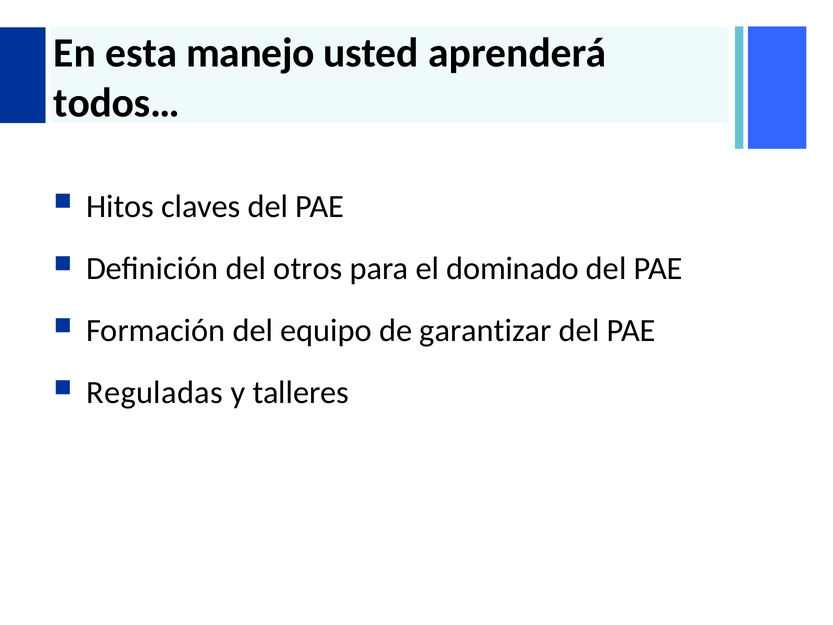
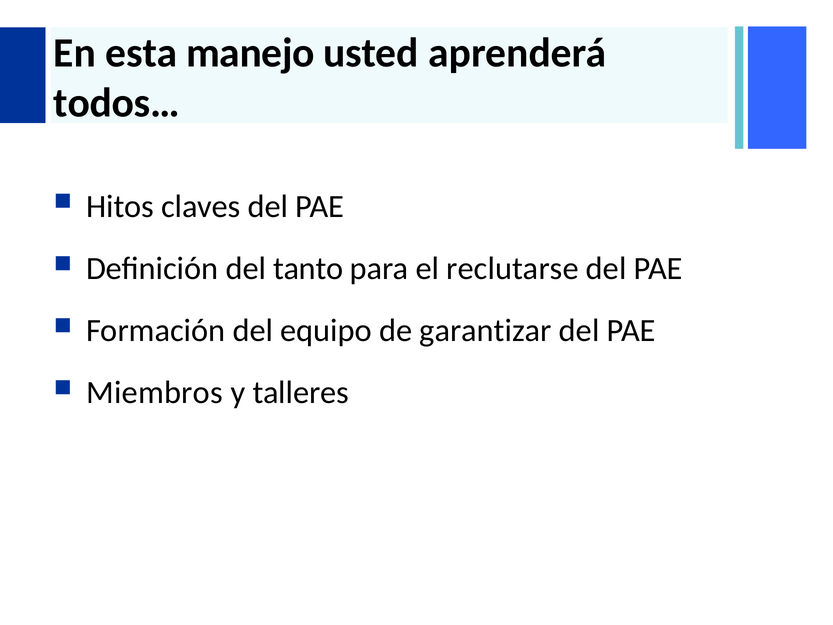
otros: otros -> tanto
dominado: dominado -> reclutarse
Reguladas: Reguladas -> Miembros
